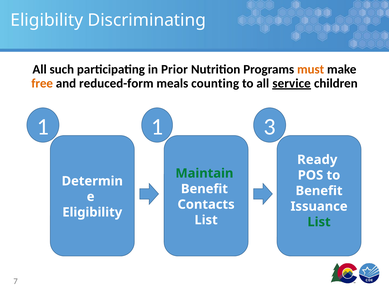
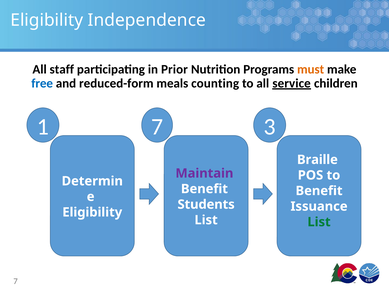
Discriminating: Discriminating -> Independence
such: such -> staff
free colour: orange -> blue
1 1: 1 -> 7
Ready: Ready -> Braille
Maintain colour: green -> purple
Contacts: Contacts -> Students
